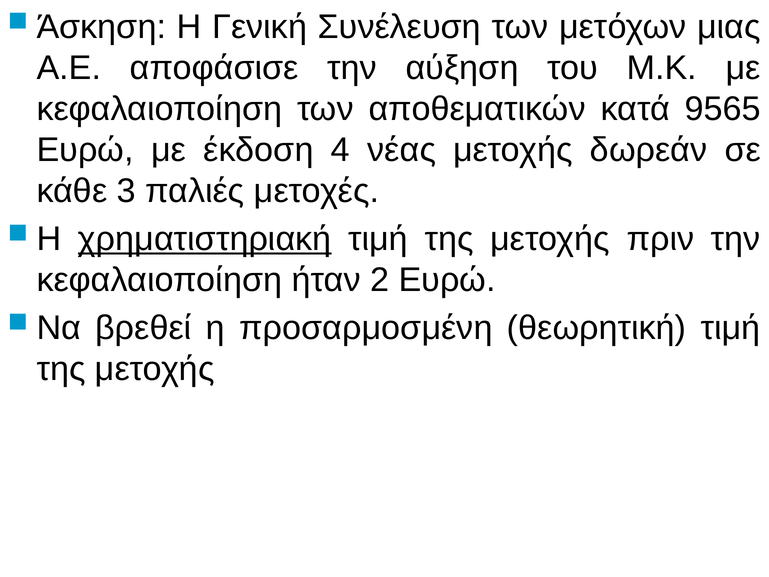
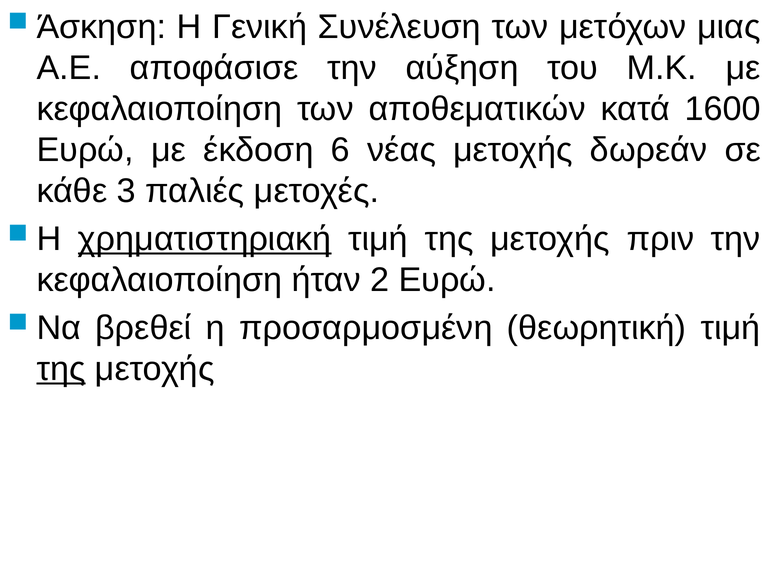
9565: 9565 -> 1600
4: 4 -> 6
της at (61, 369) underline: none -> present
